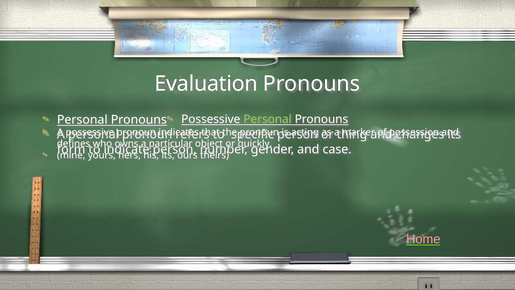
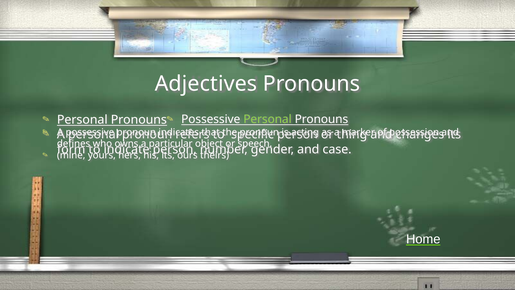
Evaluation: Evaluation -> Adjectives
quickly: quickly -> speech
Home colour: pink -> white
